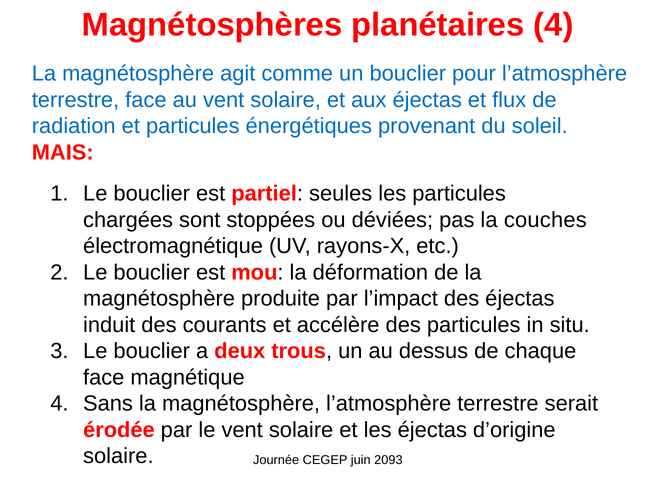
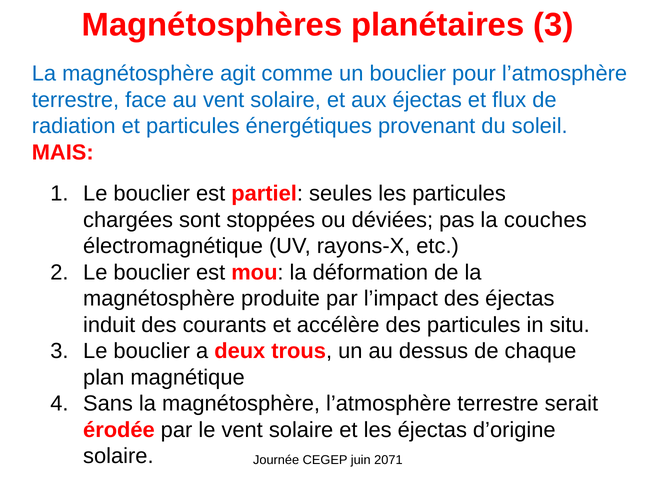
planétaires 4: 4 -> 3
face at (104, 377): face -> plan
2093: 2093 -> 2071
